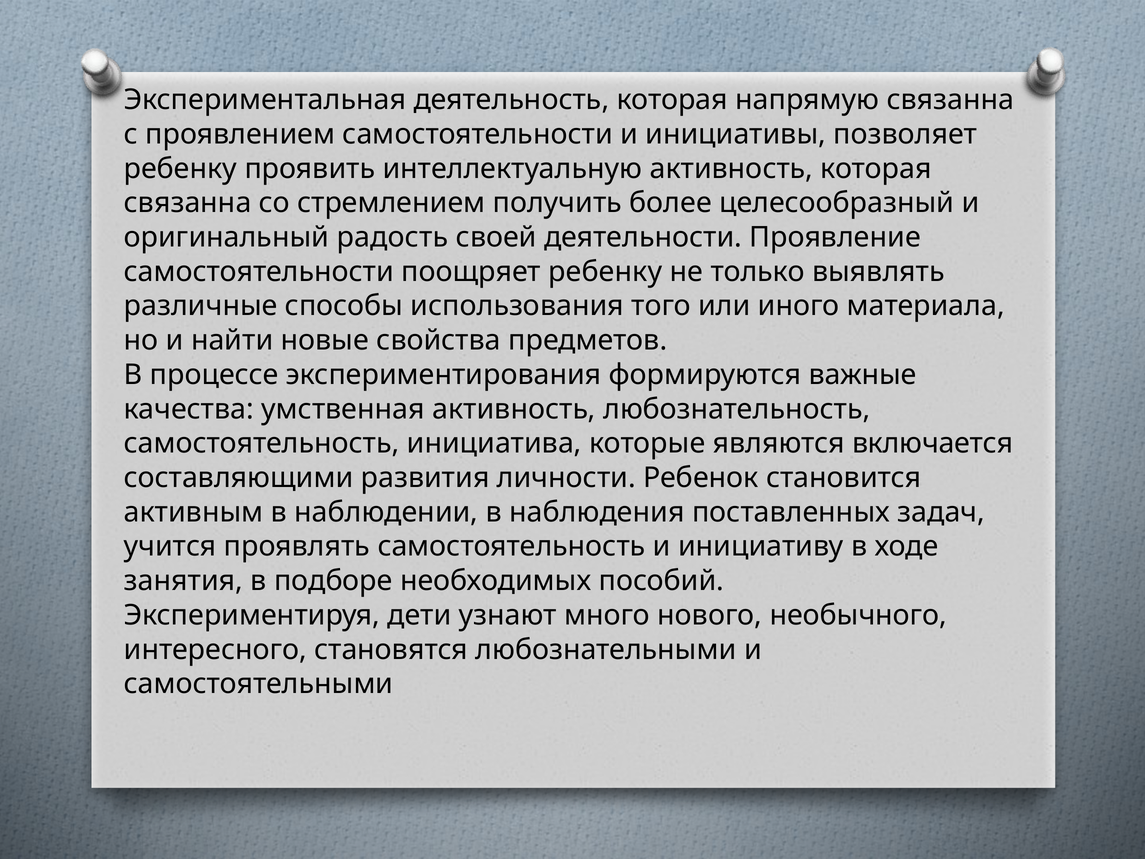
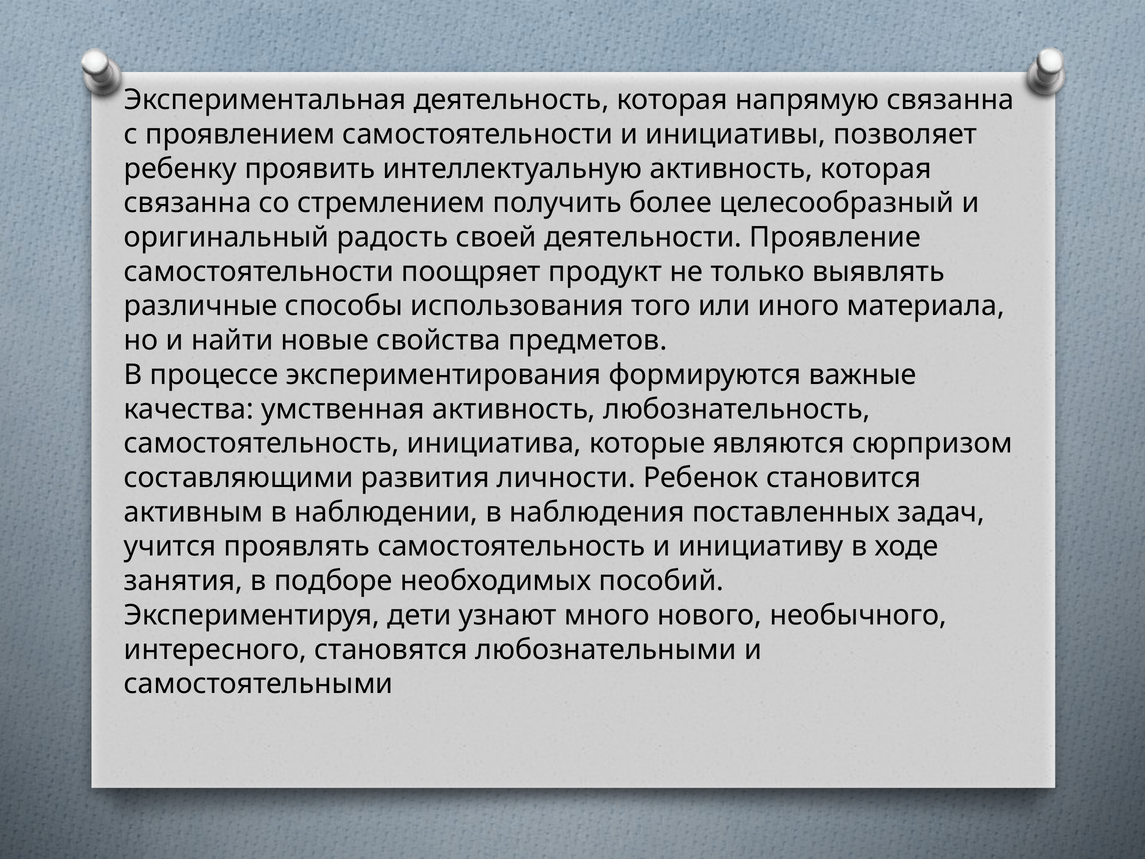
поощряет ребенку: ребенку -> продукт
включается: включается -> сюрпризом
